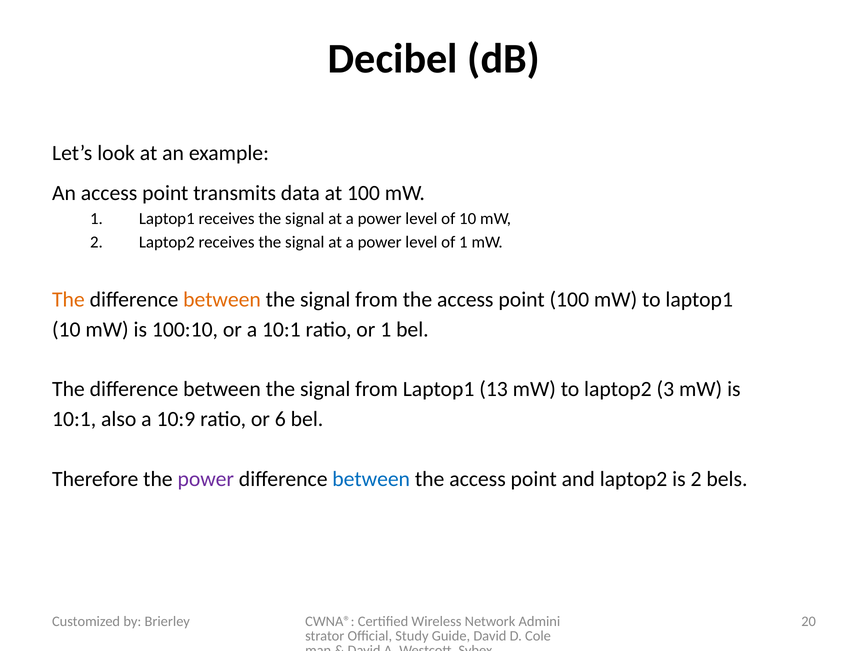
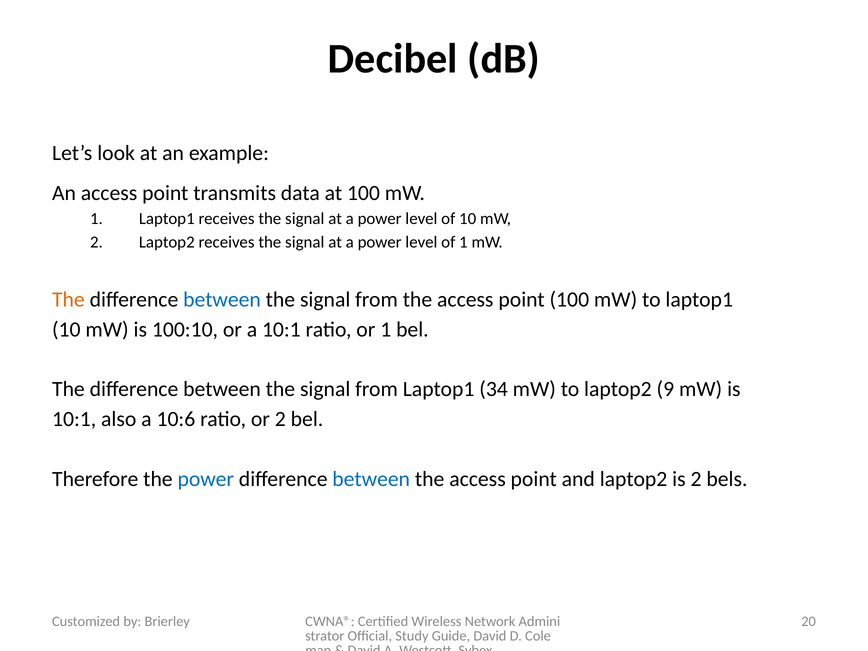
between at (222, 299) colour: orange -> blue
13: 13 -> 34
3: 3 -> 9
10:9: 10:9 -> 10:6
or 6: 6 -> 2
power at (206, 479) colour: purple -> blue
